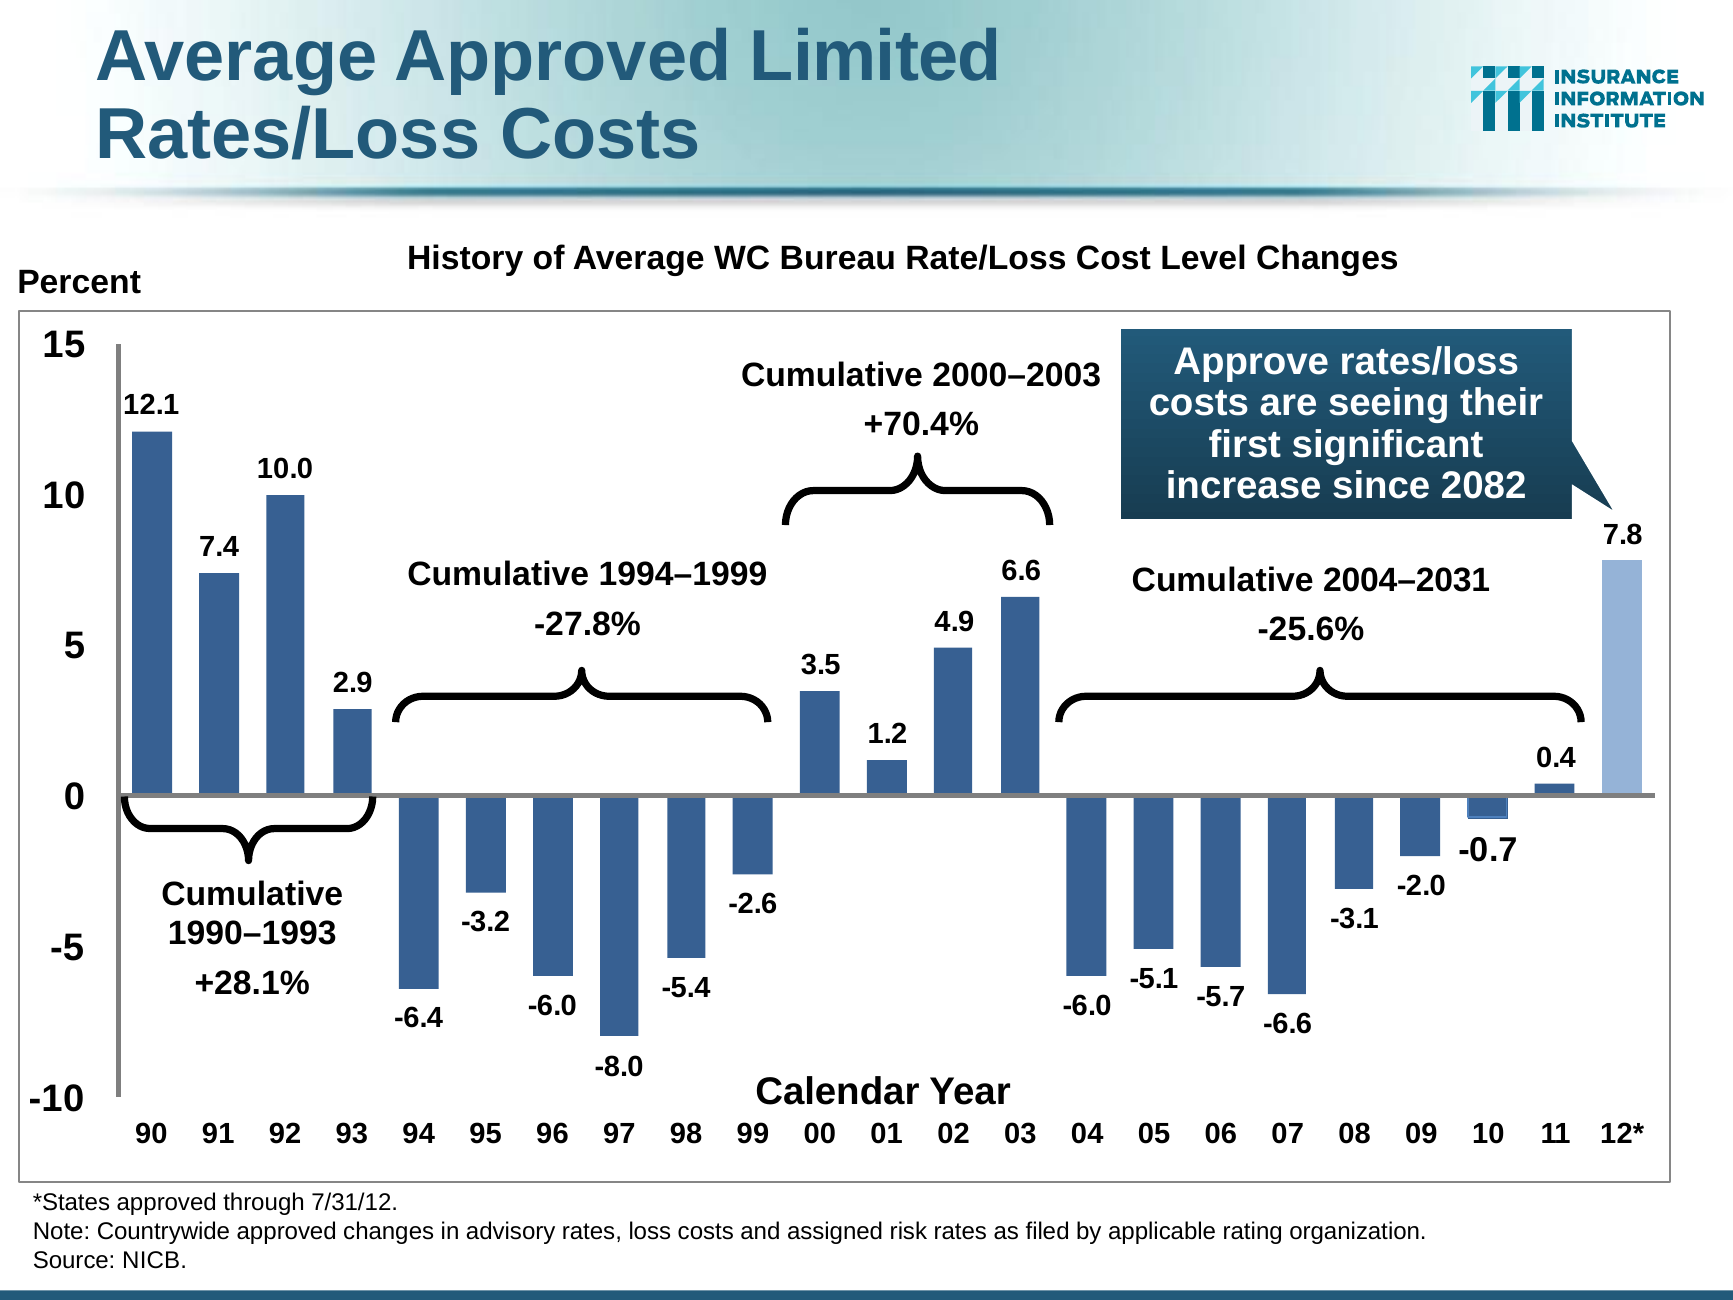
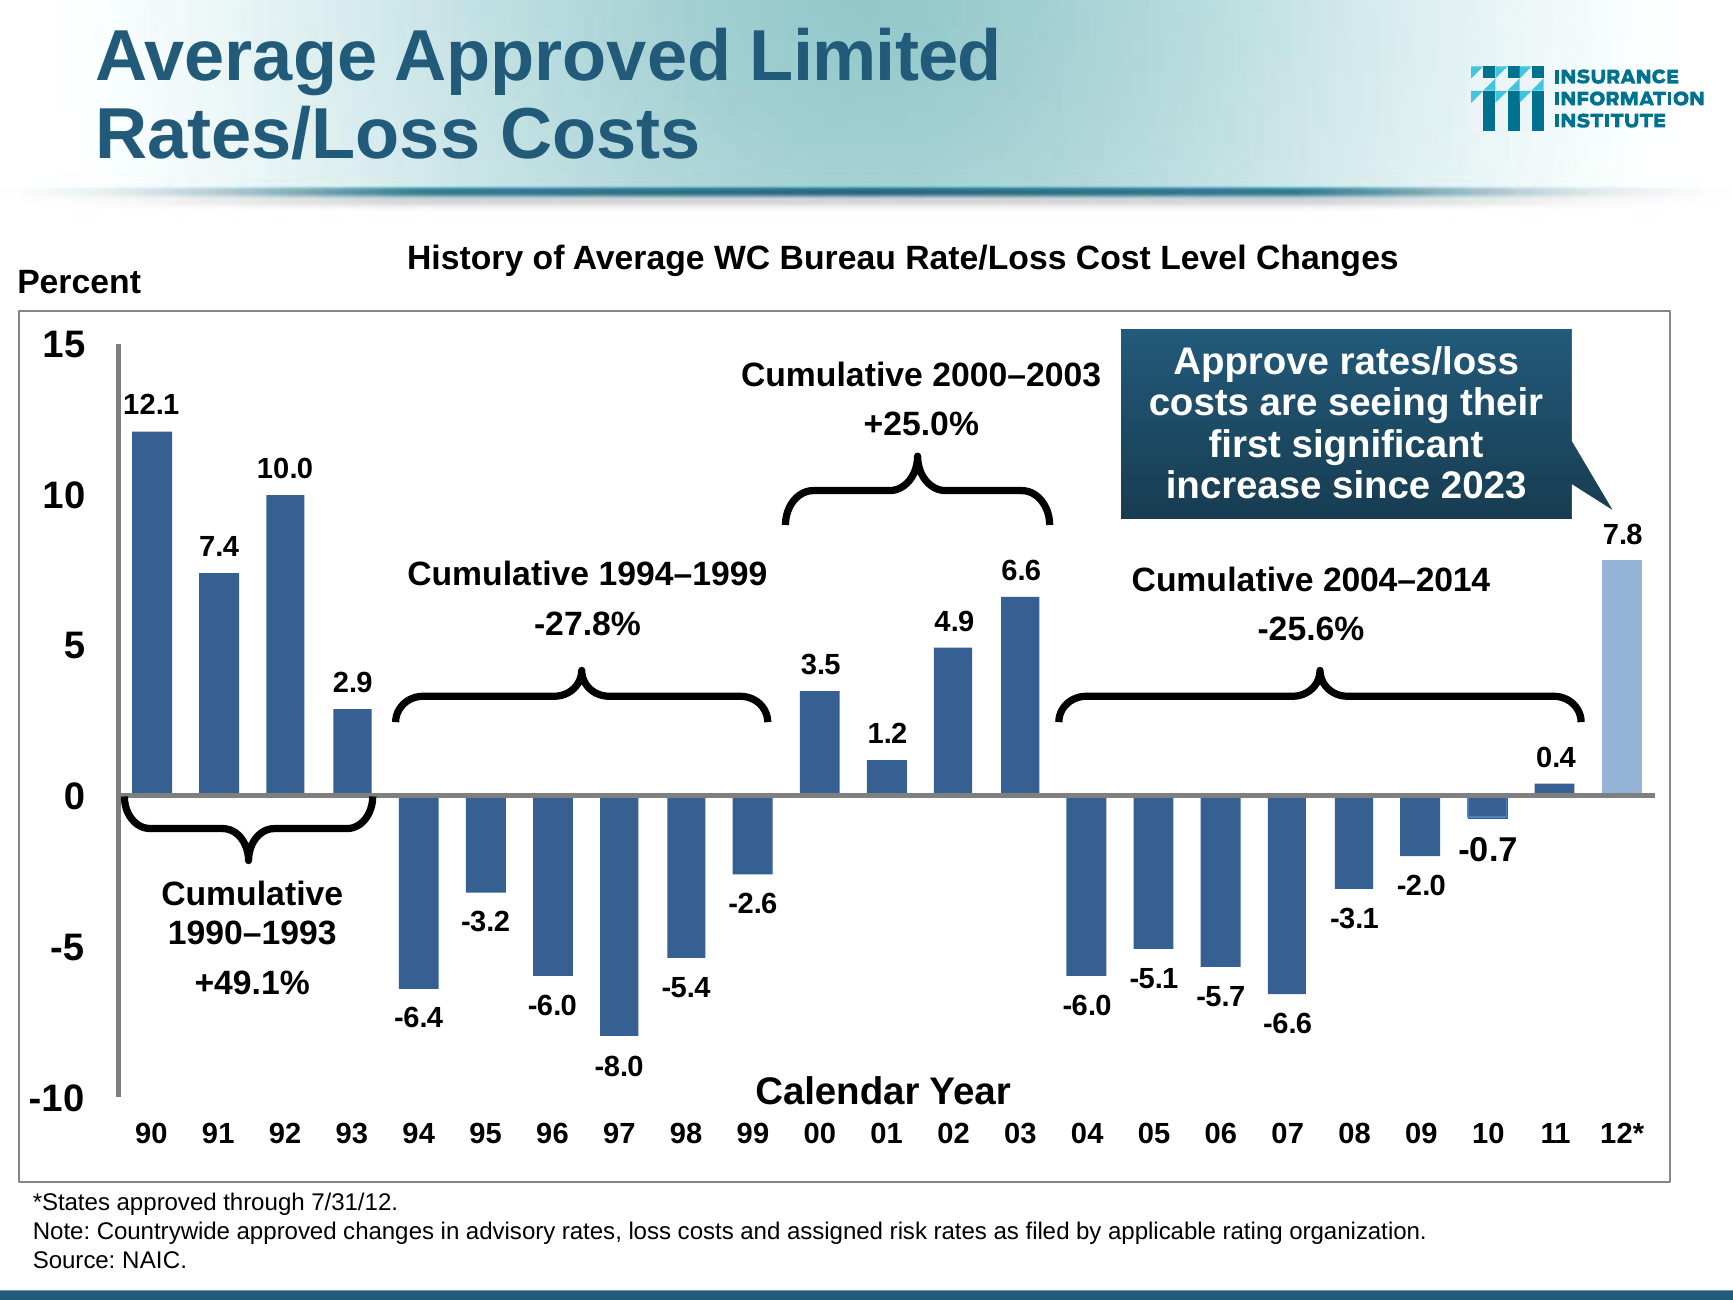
+70.4%: +70.4% -> +25.0%
2082: 2082 -> 2023
2004–2031: 2004–2031 -> 2004–2014
+28.1%: +28.1% -> +49.1%
NICB: NICB -> NAIC
